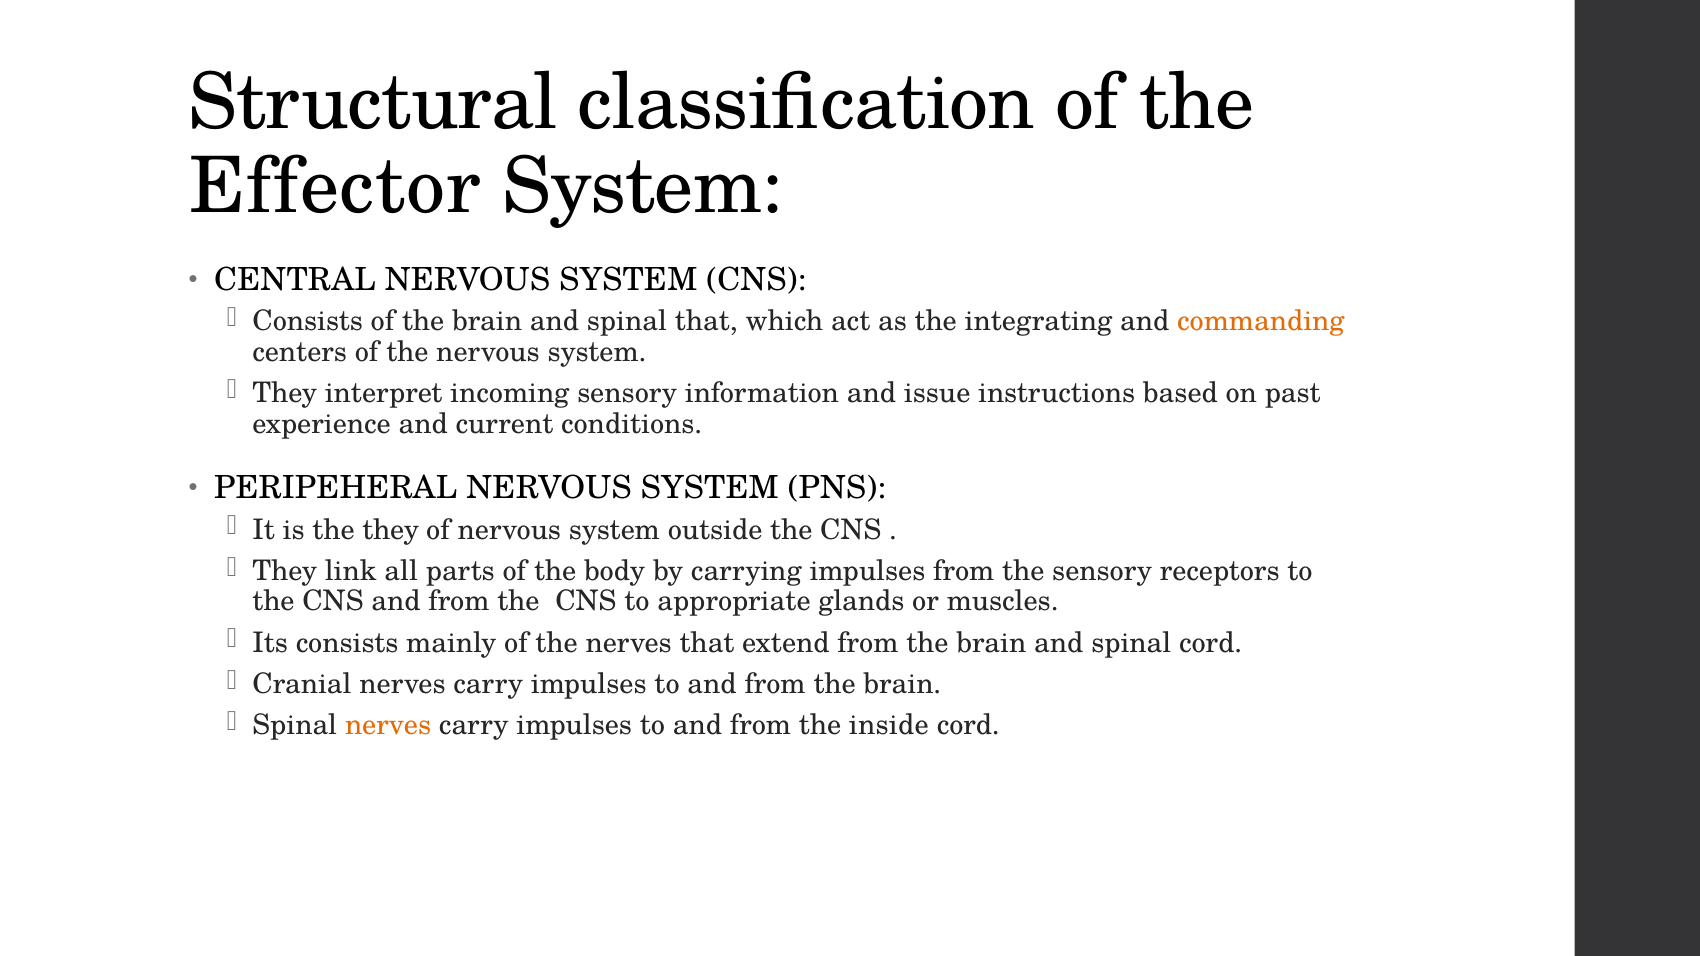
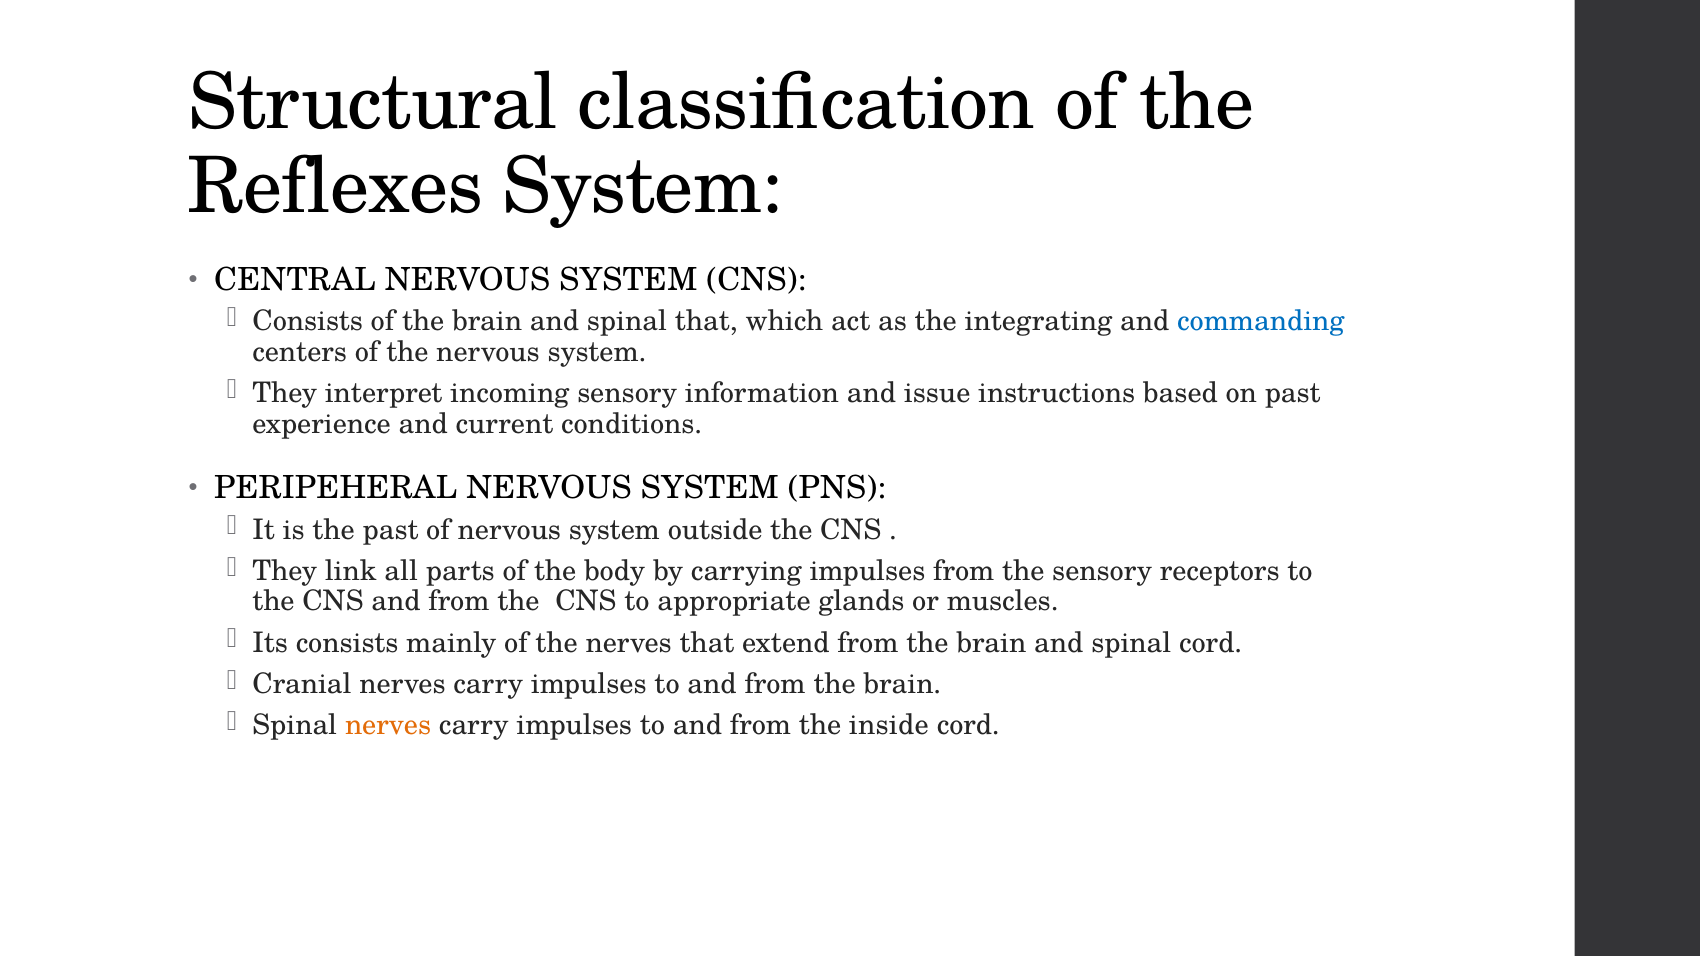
Effector: Effector -> Reflexes
commanding colour: orange -> blue
the they: they -> past
